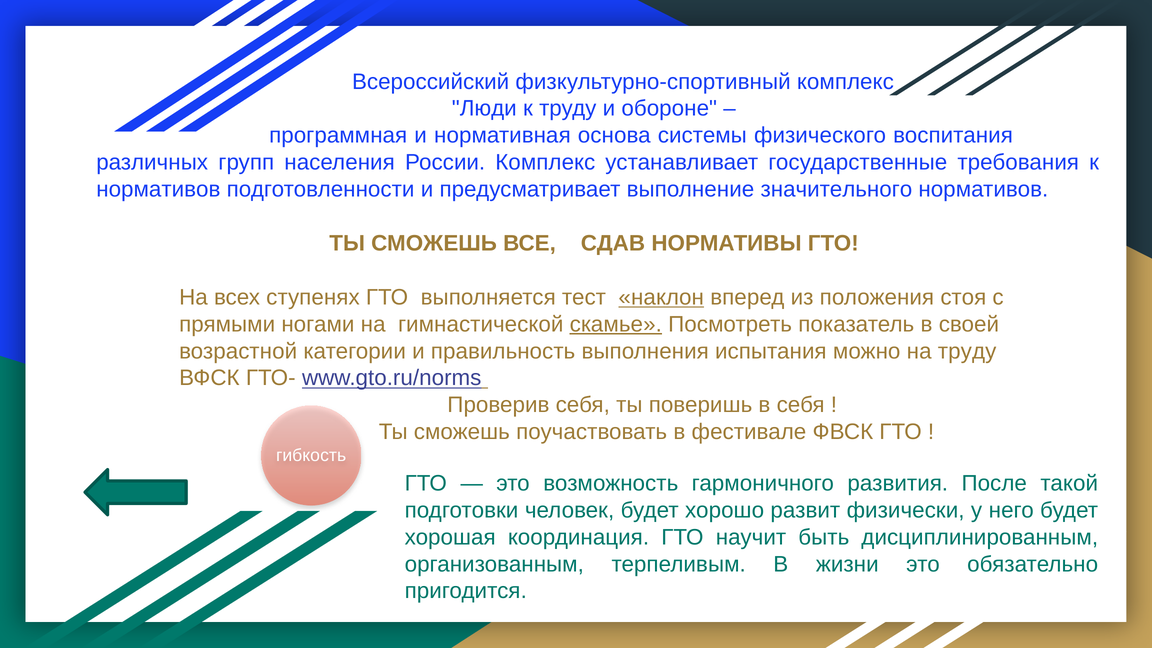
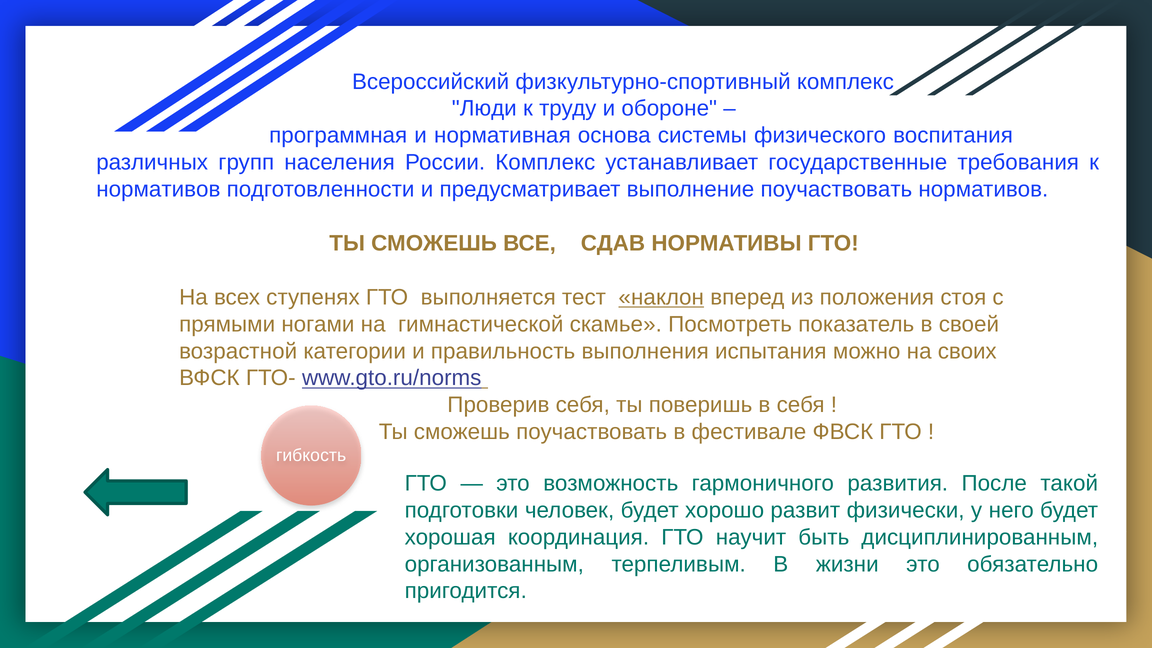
выполнение значительного: значительного -> поучаствовать
скамье underline: present -> none
на труду: труду -> своих
